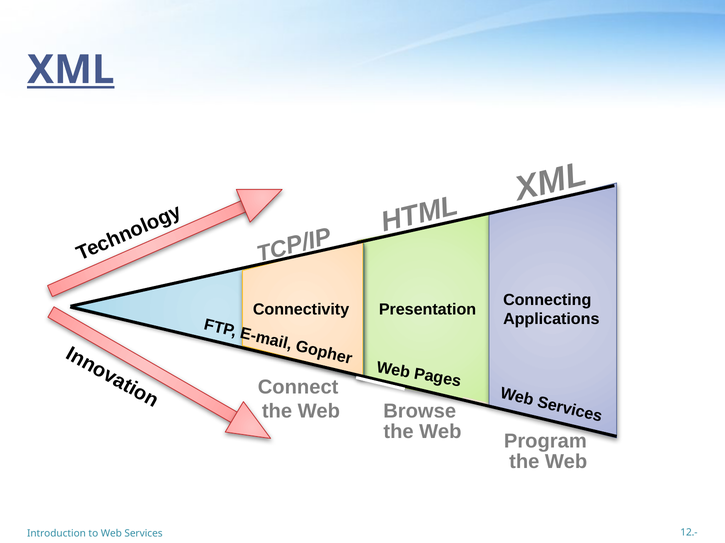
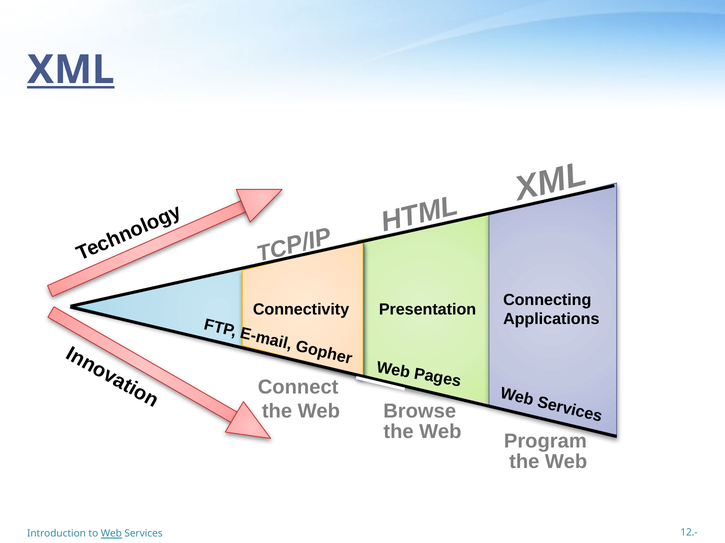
Web at (111, 534) underline: none -> present
